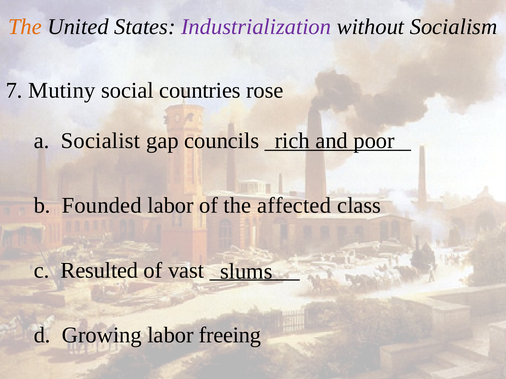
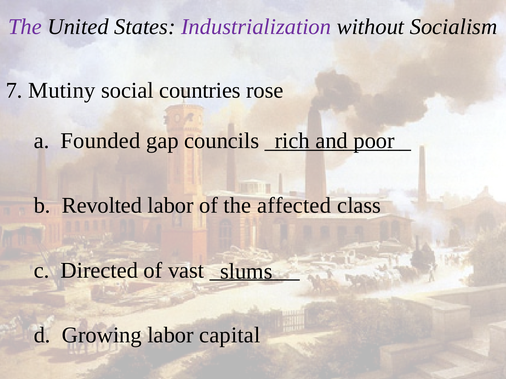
The at (25, 27) colour: orange -> purple
Socialist: Socialist -> Founded
Founded: Founded -> Revolted
Resulted: Resulted -> Directed
freeing: freeing -> capital
